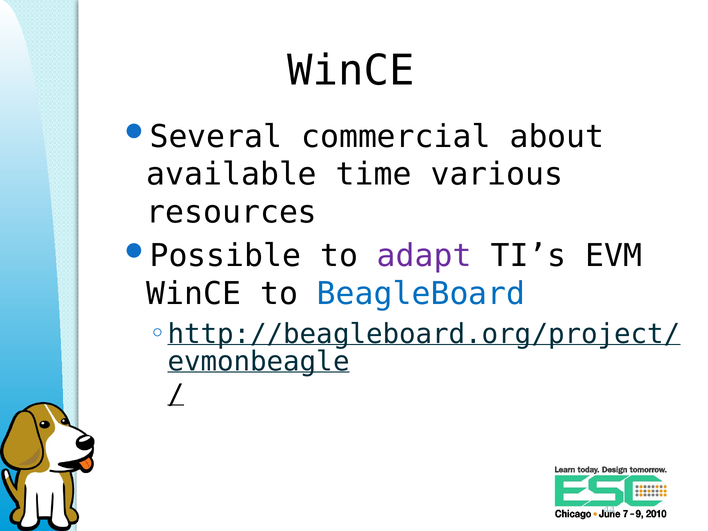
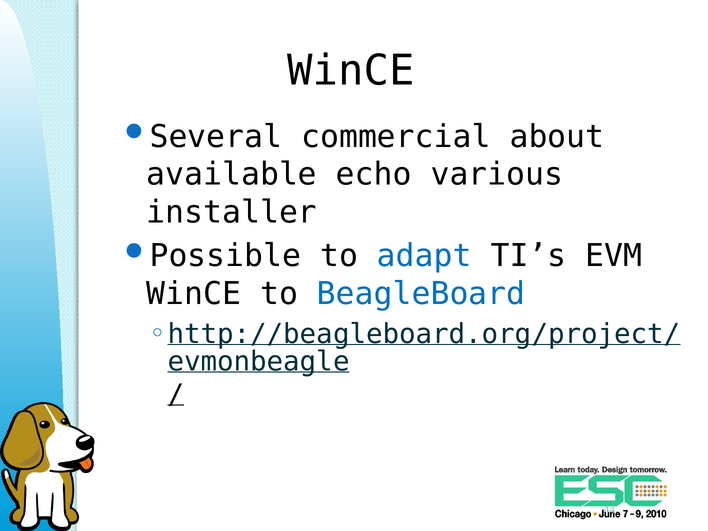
time: time -> echo
resources: resources -> installer
adapt colour: purple -> blue
